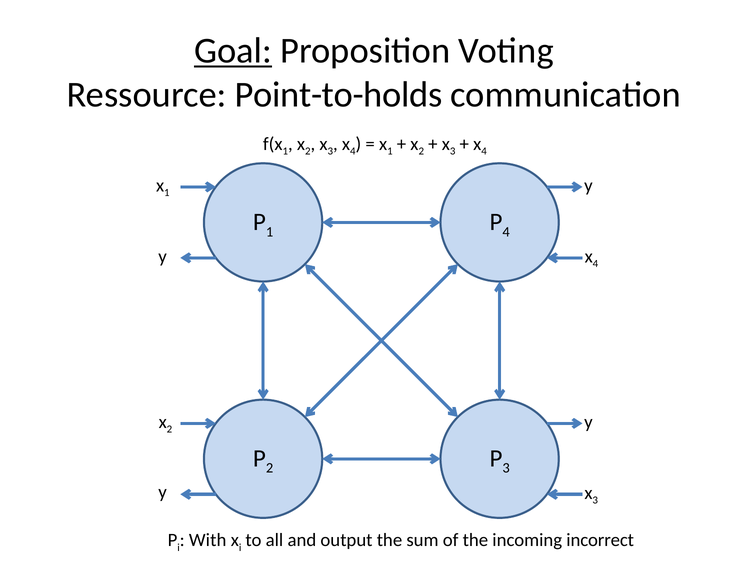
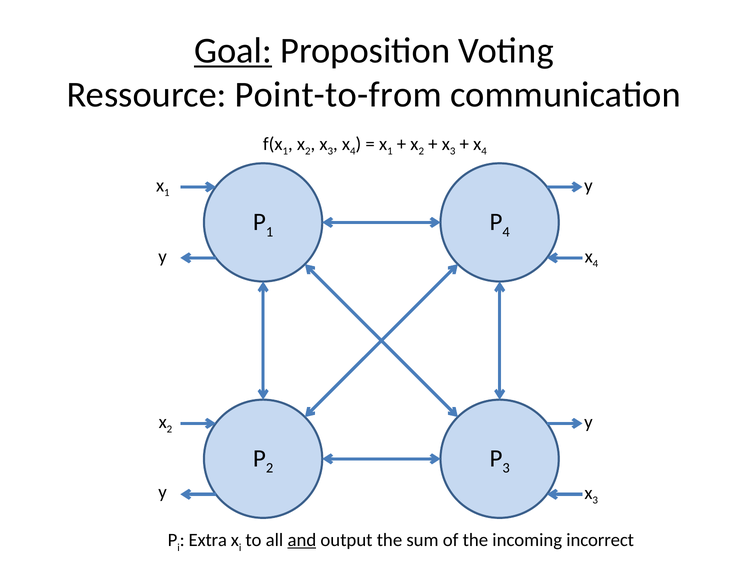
Point-to-holds: Point-to-holds -> Point-to-from
With: With -> Extra
and underline: none -> present
